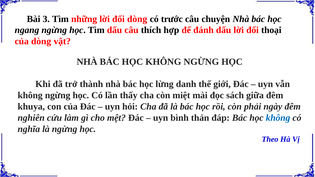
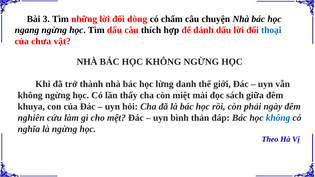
trước: trước -> chấm
thoại colour: black -> blue
của dòng: dòng -> chưa
